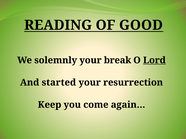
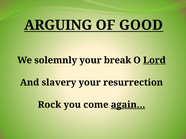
READING: READING -> ARGUING
started: started -> slavery
Keep: Keep -> Rock
again… underline: none -> present
